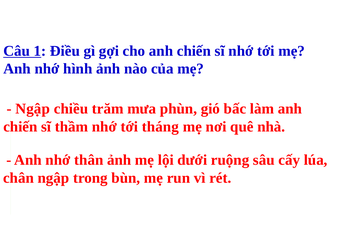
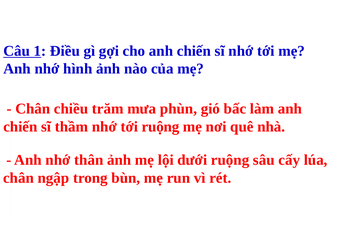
Ngập at (33, 109): Ngập -> Chân
tới tháng: tháng -> ruộng
